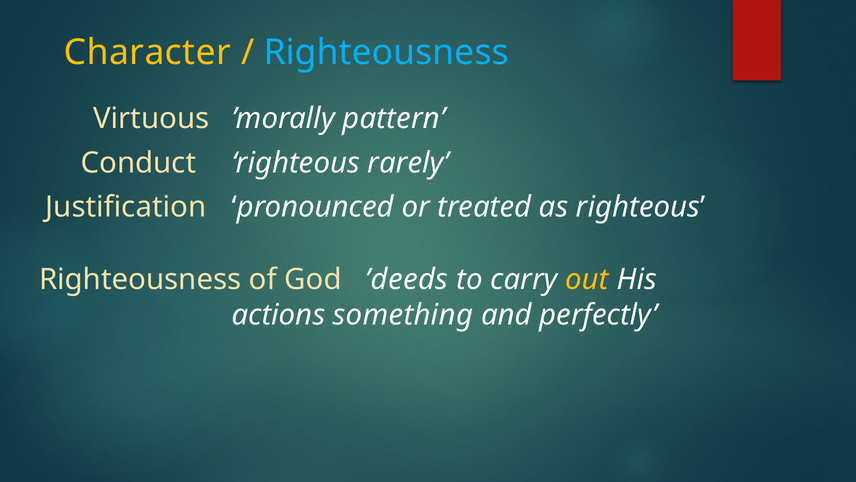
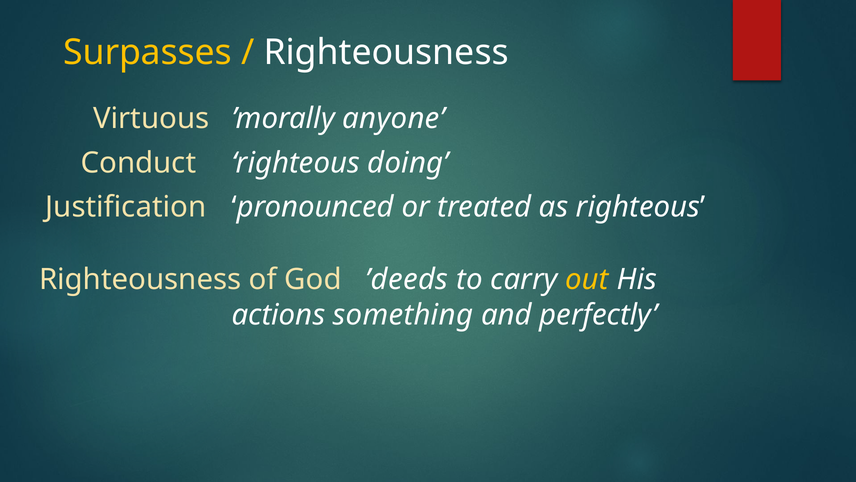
Character: Character -> Surpasses
Righteousness at (386, 52) colour: light blue -> white
pattern: pattern -> anyone
rarely: rarely -> doing
